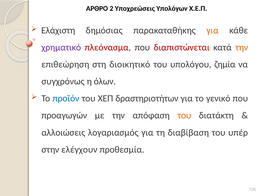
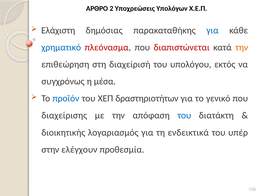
για at (212, 30) colour: orange -> blue
χρηματικό colour: purple -> blue
διοικητικό: διοικητικό -> διαχείρισή
ζημία: ζημία -> εκτός
όλων: όλων -> μέσα
προαγωγών: προαγωγών -> διαχείρισης
του at (184, 115) colour: orange -> blue
αλλοιώσεις: αλλοιώσεις -> διοικητικής
διαβίβαση: διαβίβαση -> ενδεικτικά
